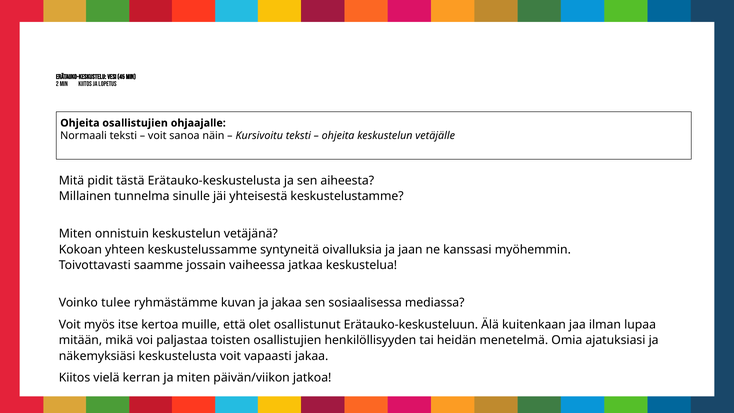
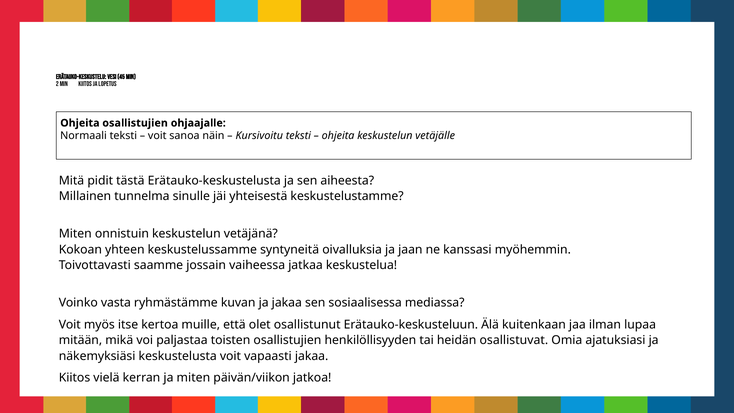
tulee: tulee -> vasta
menetelmä: menetelmä -> osallistuvat
